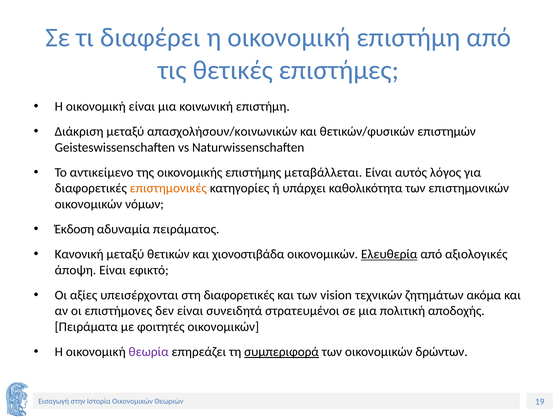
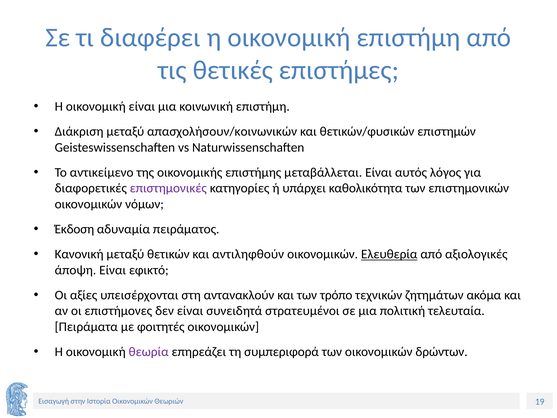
επιστημονικές colour: orange -> purple
χιονοστιβάδα: χιονοστιβάδα -> αντιληφθούν
στη διαφορετικές: διαφορετικές -> αντανακλούν
vision: vision -> τρόπο
αποδοχής: αποδοχής -> τελευταία
συμπεριφορά underline: present -> none
